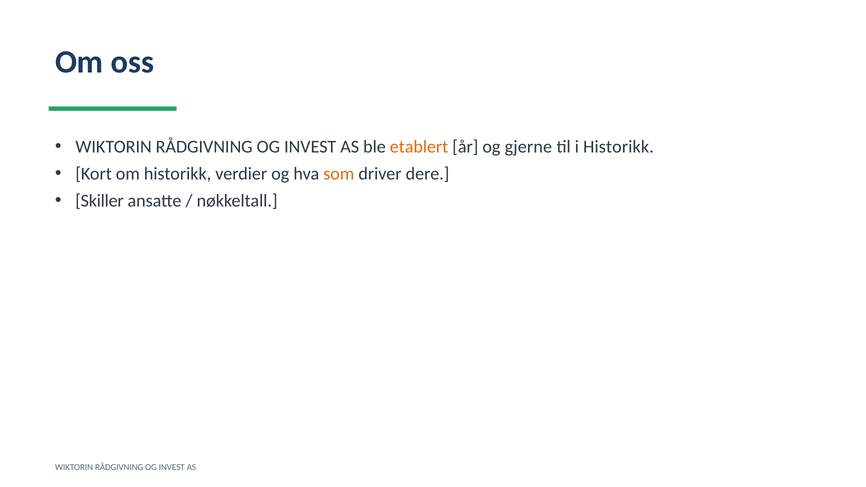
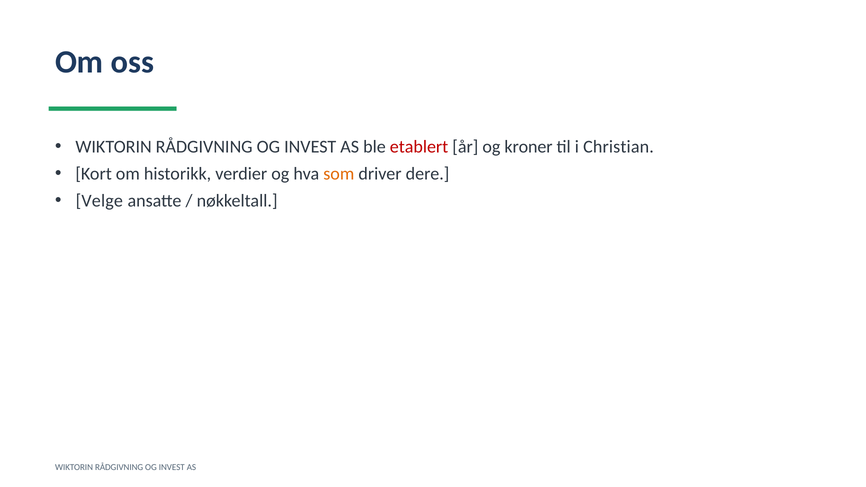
etablert colour: orange -> red
gjerne: gjerne -> kroner
i Historikk: Historikk -> Christian
Skiller: Skiller -> Velge
